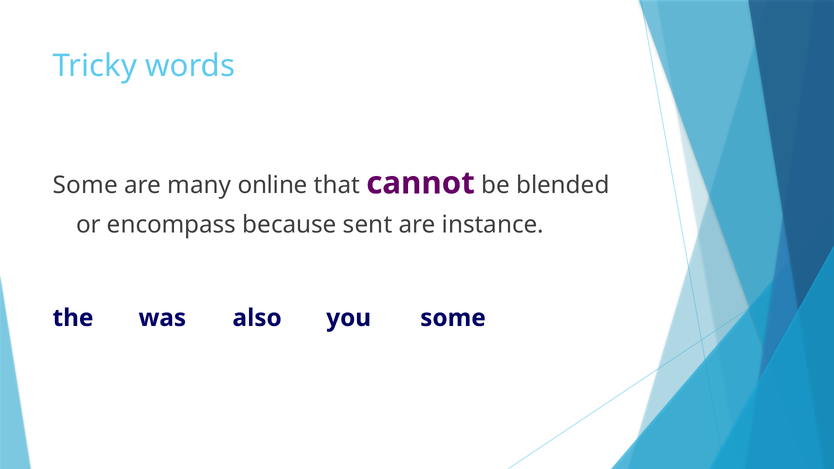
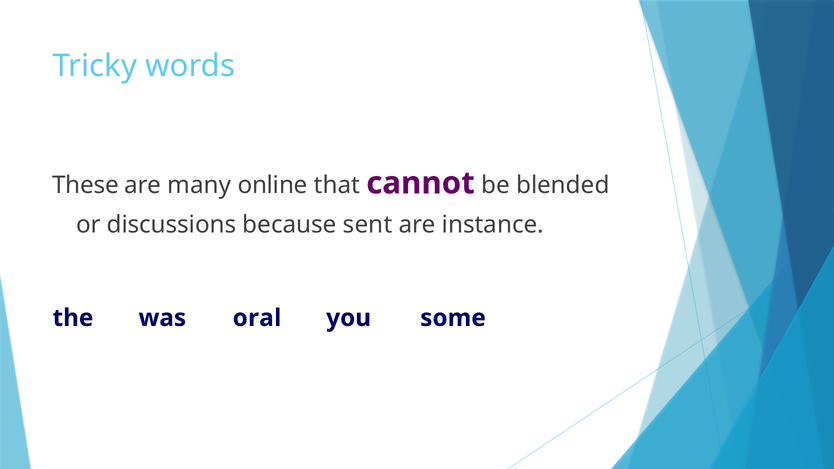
Some at (85, 185): Some -> These
encompass: encompass -> discussions
also: also -> oral
